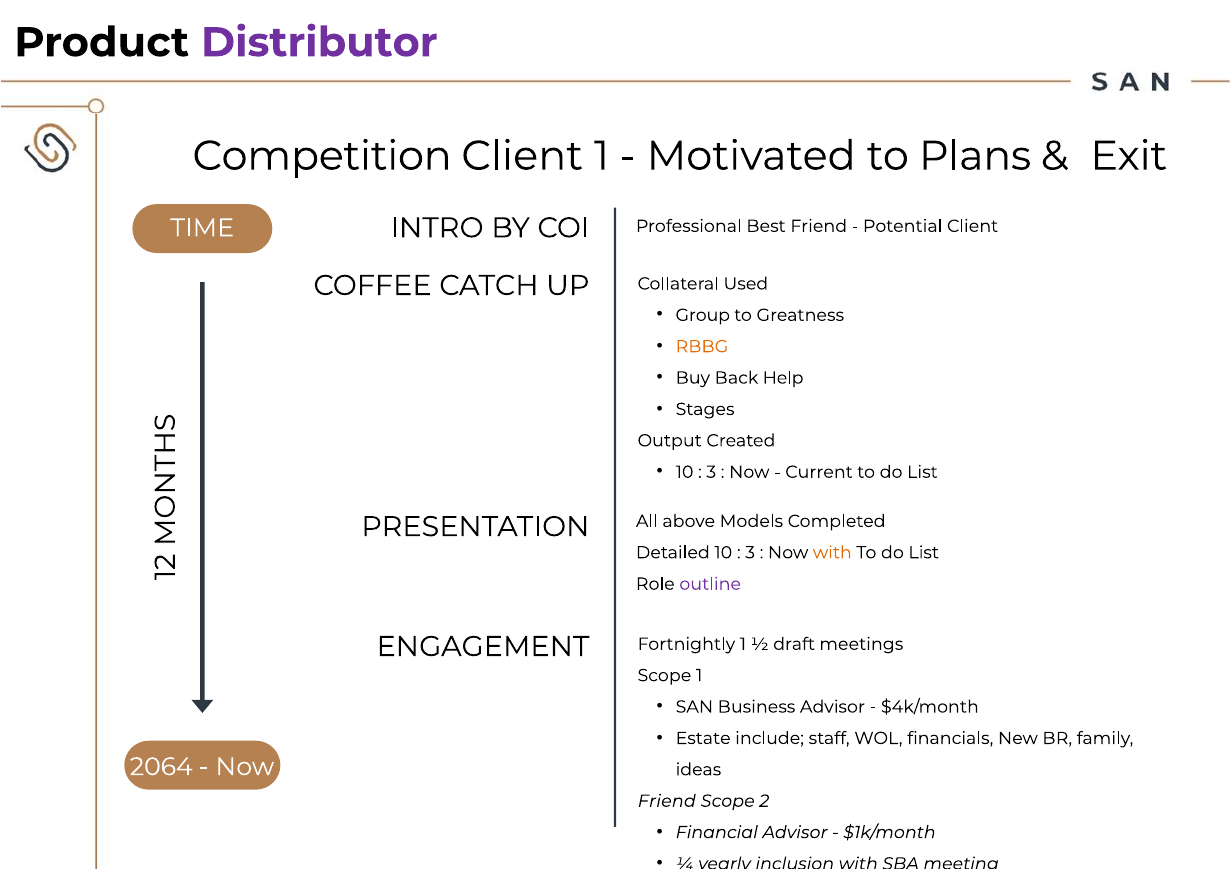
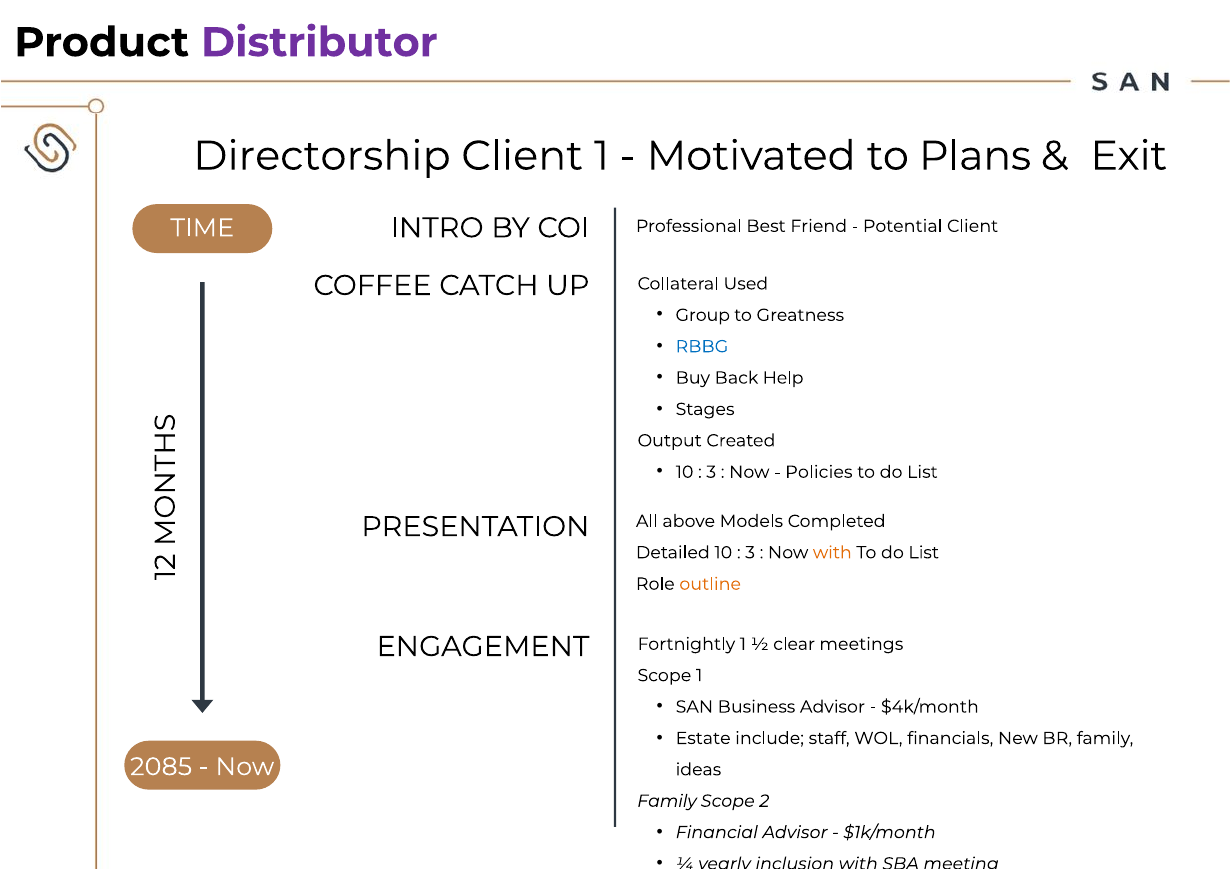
Competition: Competition -> Directorship
RBBG colour: orange -> blue
Current: Current -> Policies
outline colour: purple -> orange
draft: draft -> clear
2064: 2064 -> 2085
Friend at (667, 801): Friend -> Family
